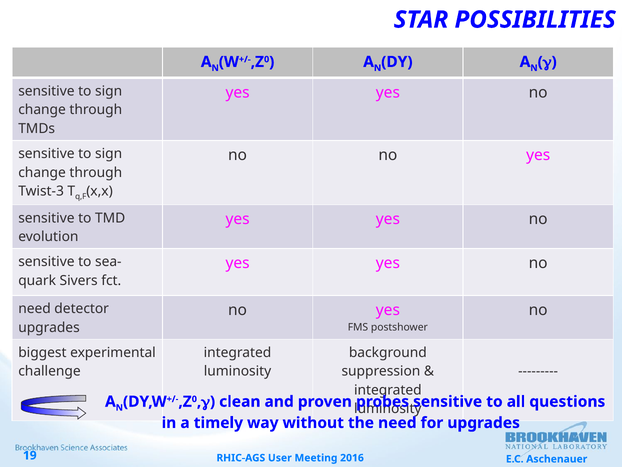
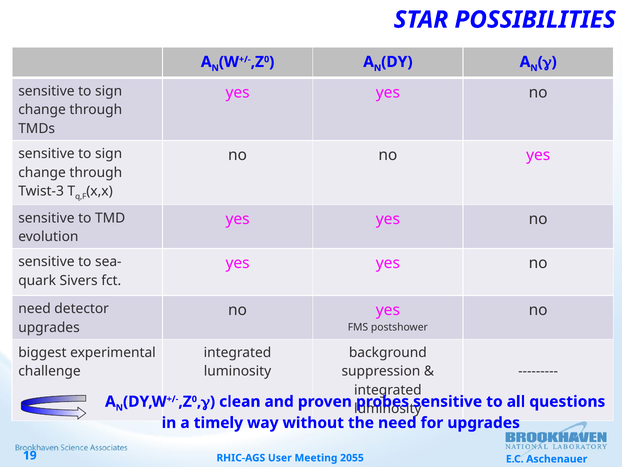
2016: 2016 -> 2055
